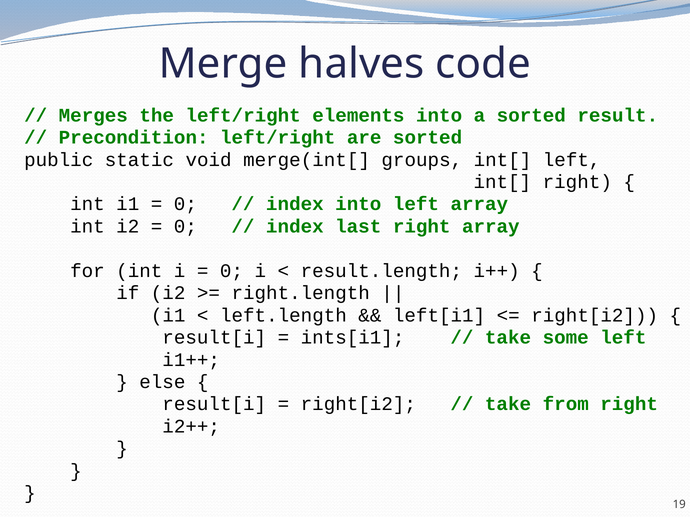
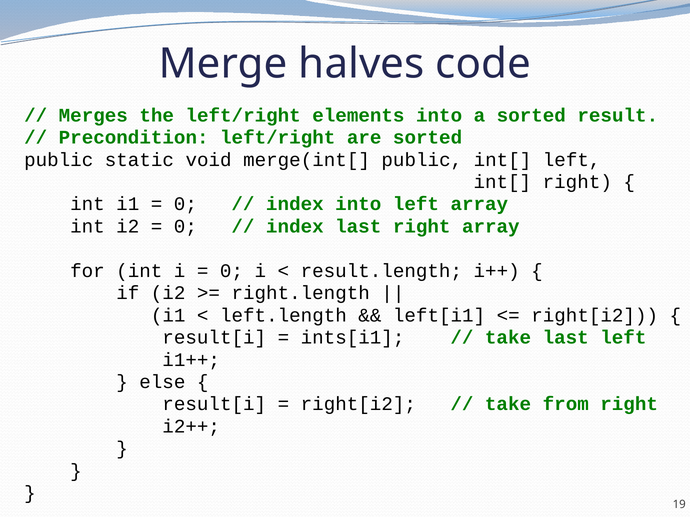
merge(int[ groups: groups -> public
take some: some -> last
